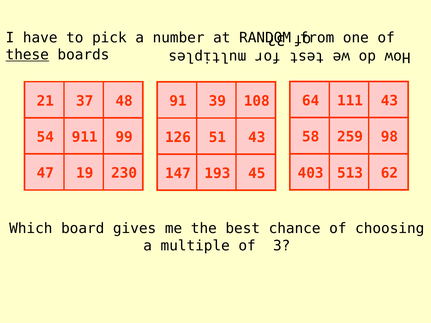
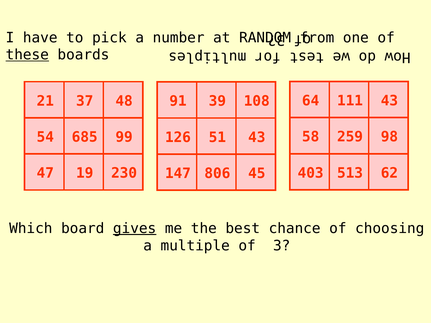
911: 911 -> 685
193: 193 -> 806
gives underline: none -> present
